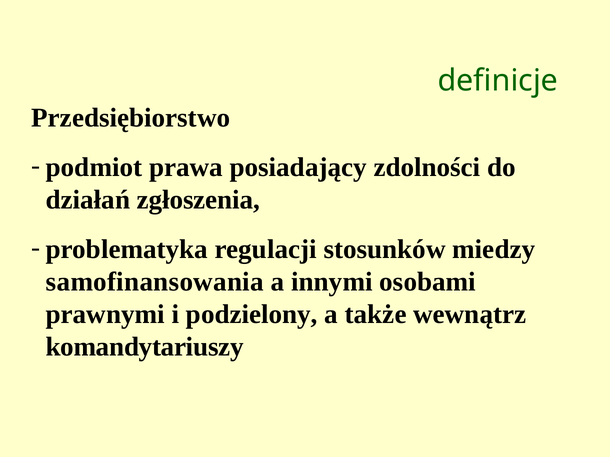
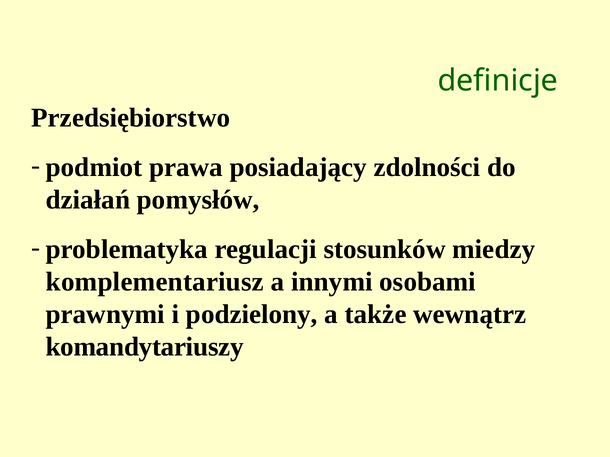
zgłoszenia: zgłoszenia -> pomysłów
samofinansowania: samofinansowania -> komplementariusz
